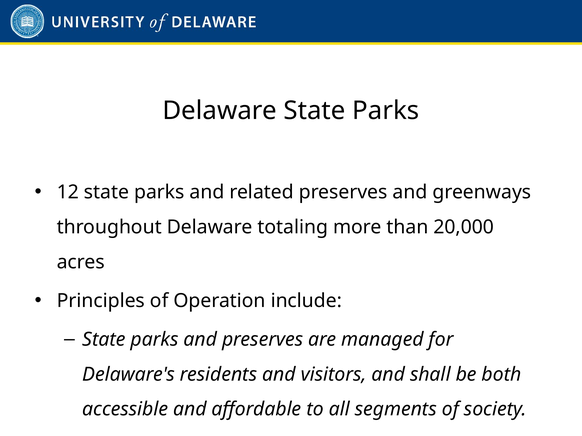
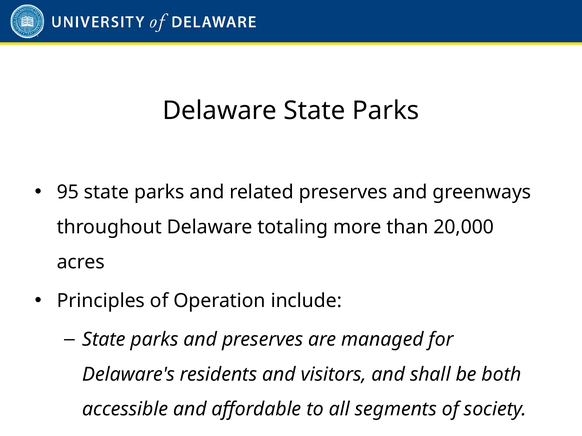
12: 12 -> 95
